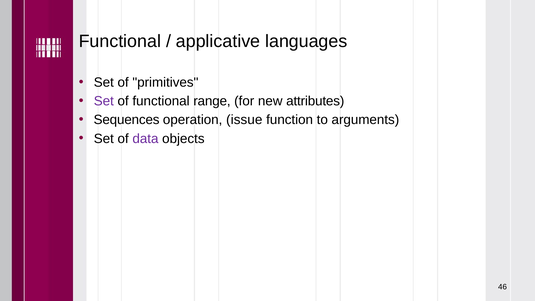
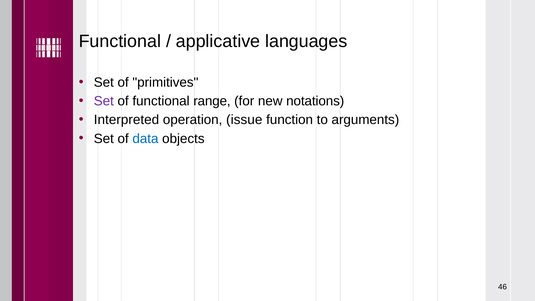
attributes: attributes -> notations
Sequences: Sequences -> Interpreted
data colour: purple -> blue
